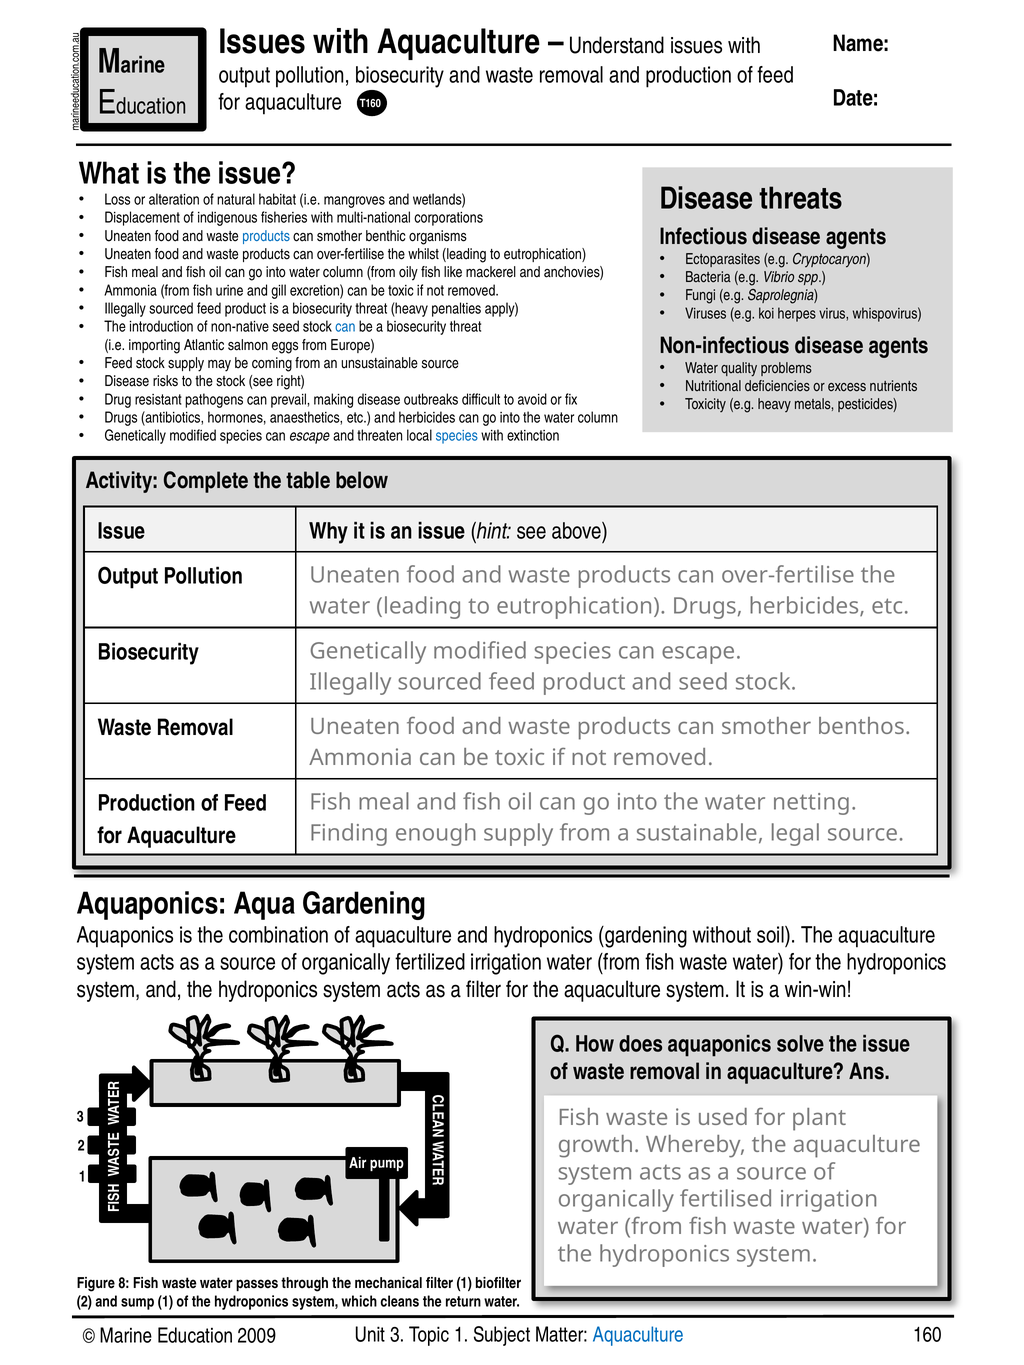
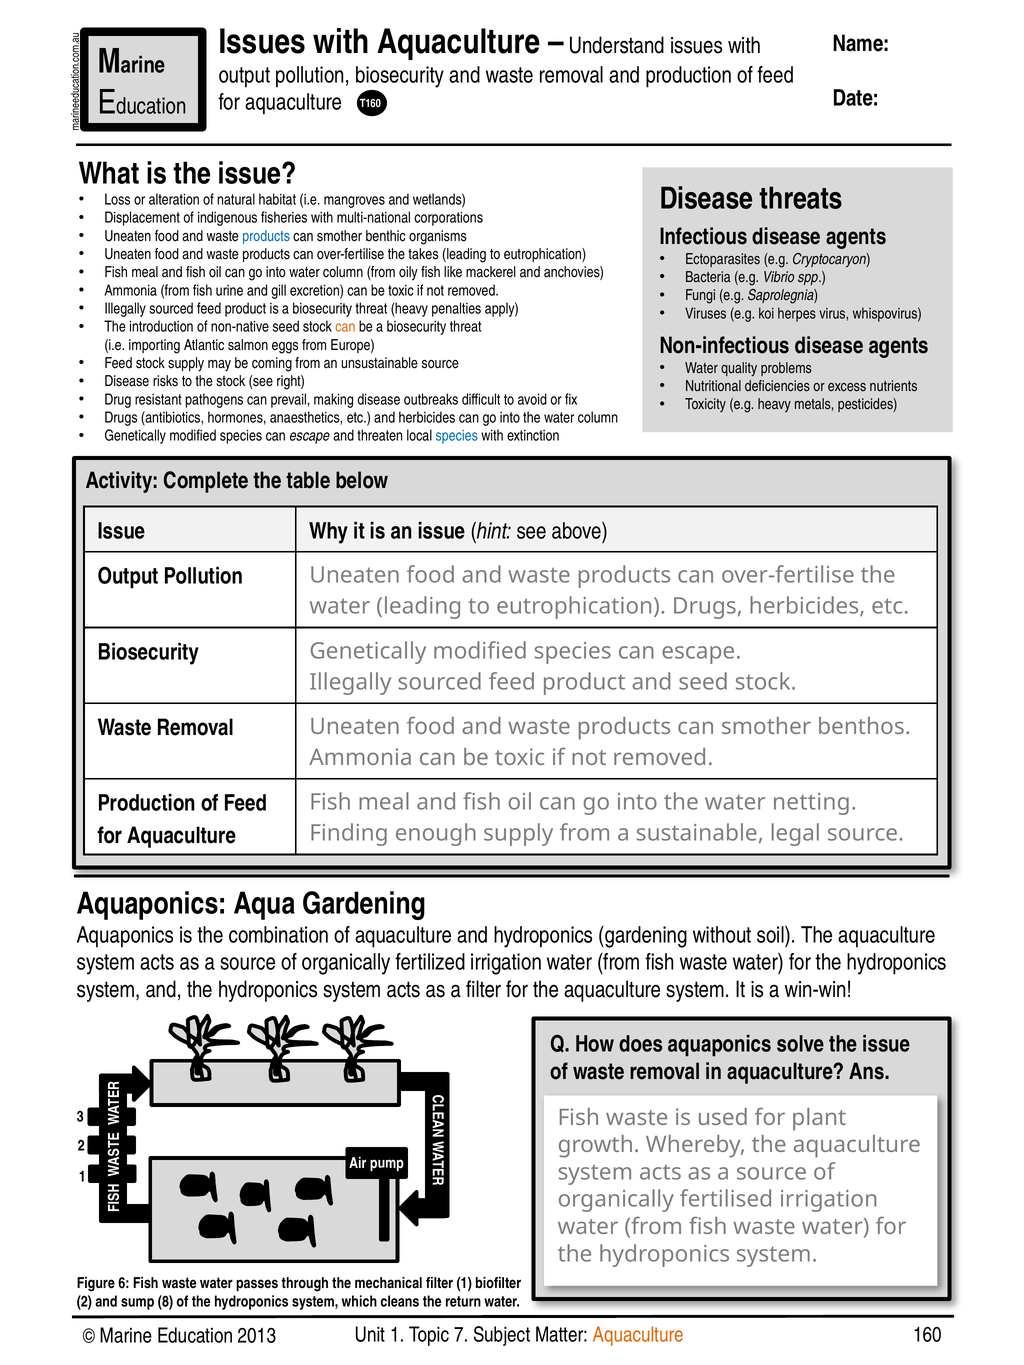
whilst: whilst -> takes
can at (345, 327) colour: blue -> orange
8: 8 -> 6
sump 1: 1 -> 8
Unit 3: 3 -> 1
Topic 1: 1 -> 7
Aquaculture at (638, 1335) colour: blue -> orange
2009: 2009 -> 2013
